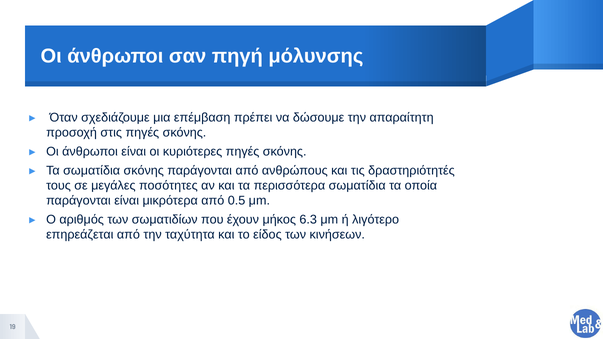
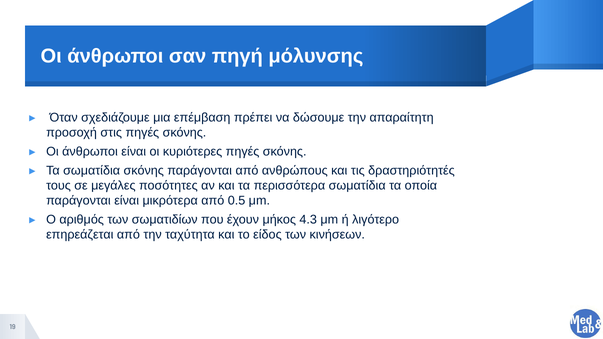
6.3: 6.3 -> 4.3
